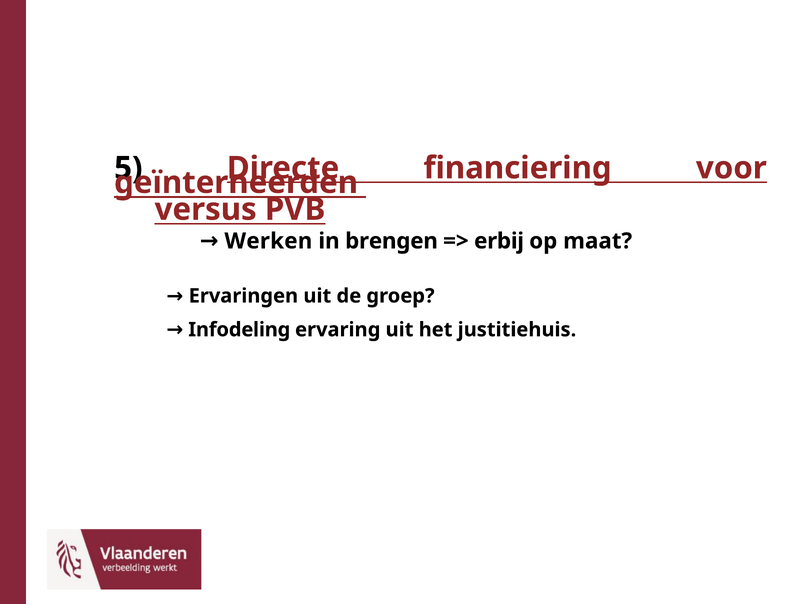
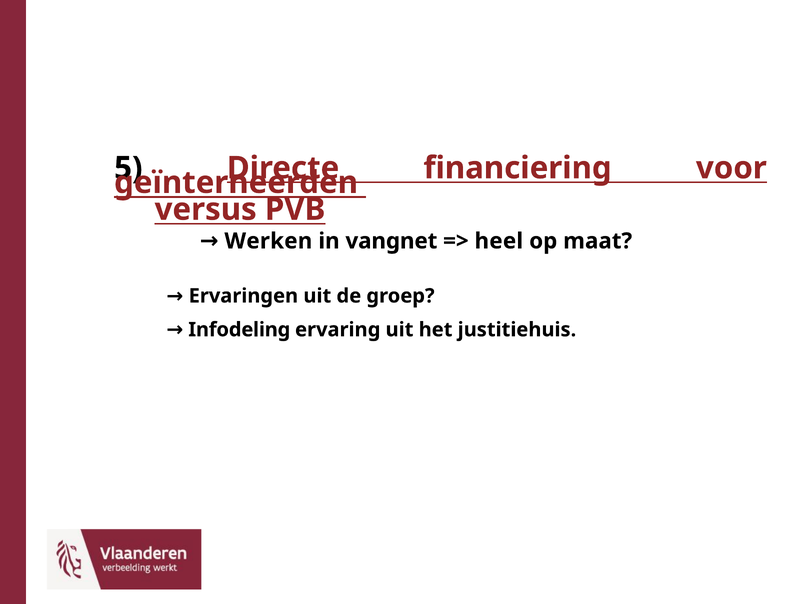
brengen: brengen -> vangnet
erbij: erbij -> heel
